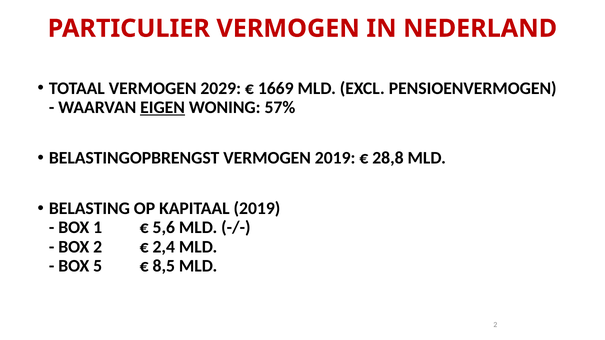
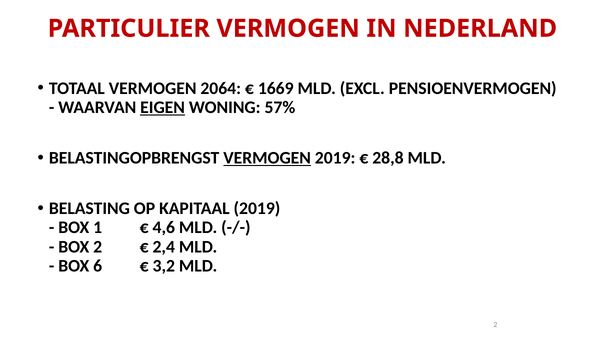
2029: 2029 -> 2064
VERMOGEN at (267, 158) underline: none -> present
5,6: 5,6 -> 4,6
5: 5 -> 6
8,5: 8,5 -> 3,2
